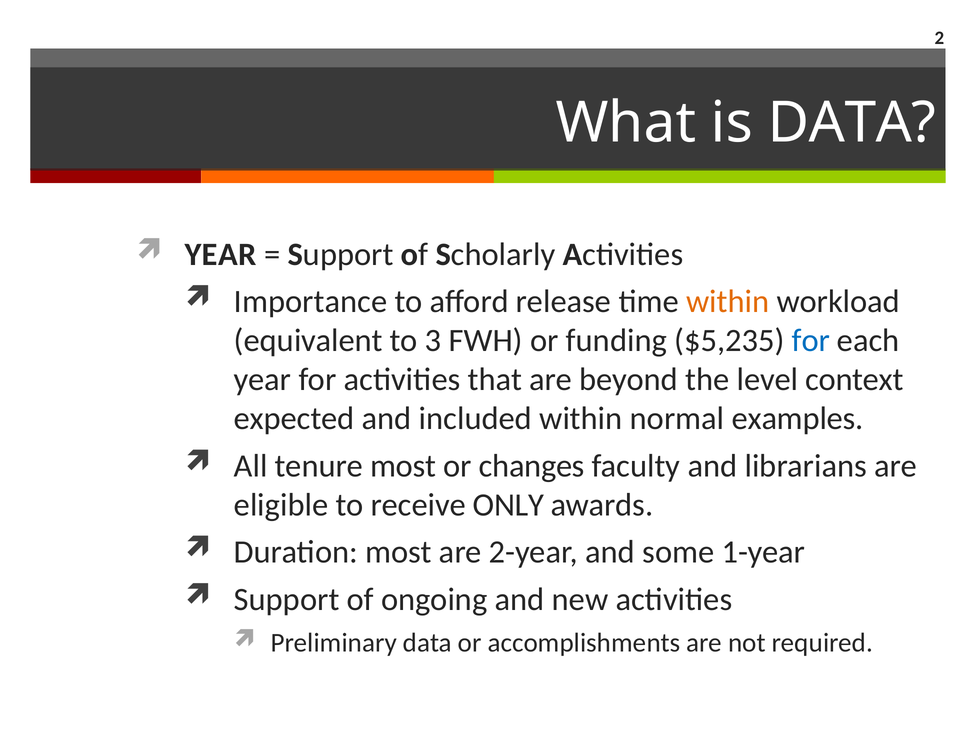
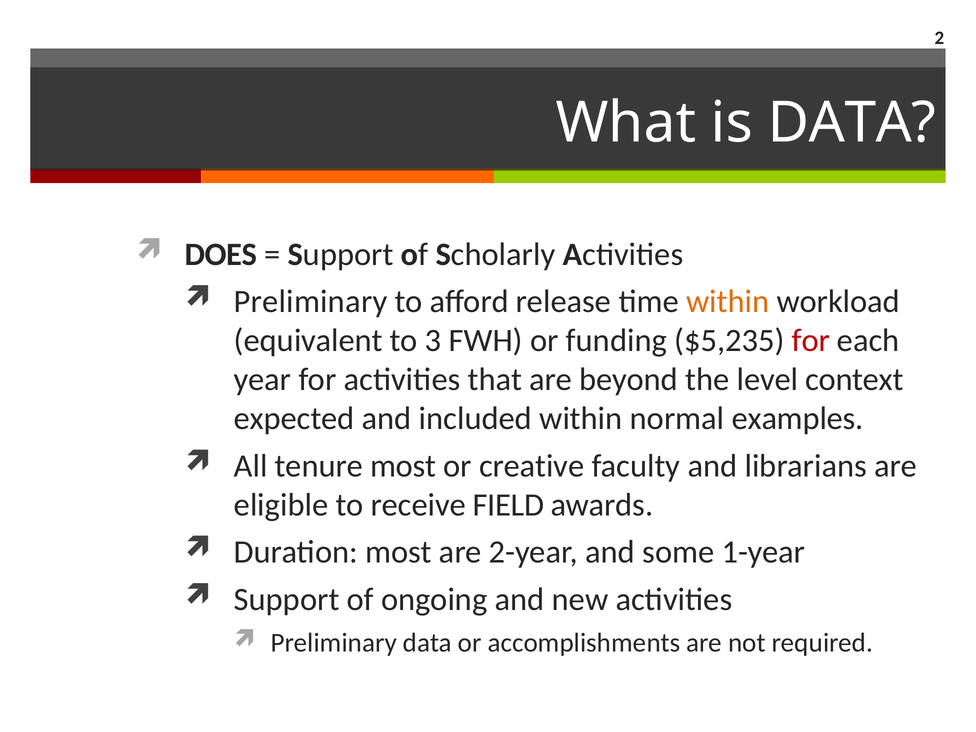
YEAR at (221, 254): YEAR -> DOES
Importance at (311, 302): Importance -> Preliminary
for at (811, 341) colour: blue -> red
changes: changes -> creative
ONLY: ONLY -> FIELD
